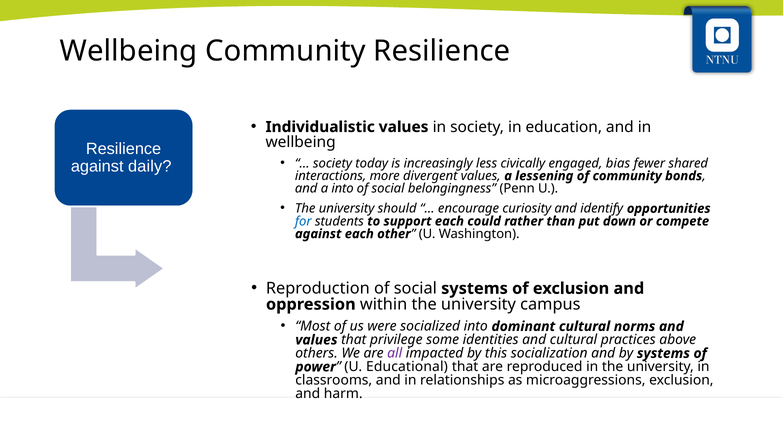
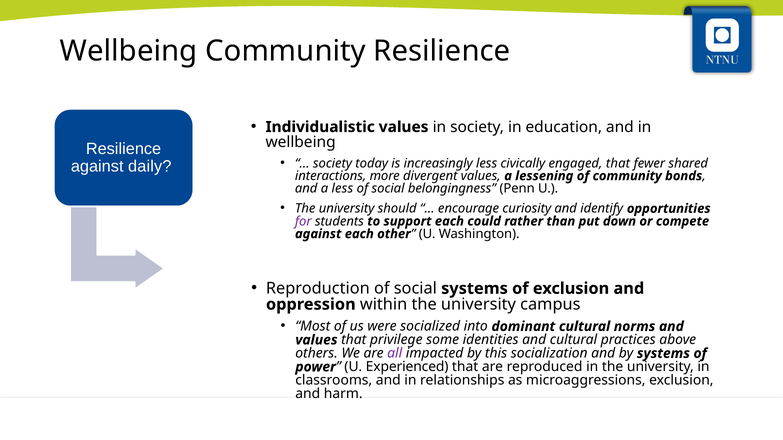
engaged bias: bias -> that
a into: into -> less
for colour: blue -> purple
Educational: Educational -> Experienced
